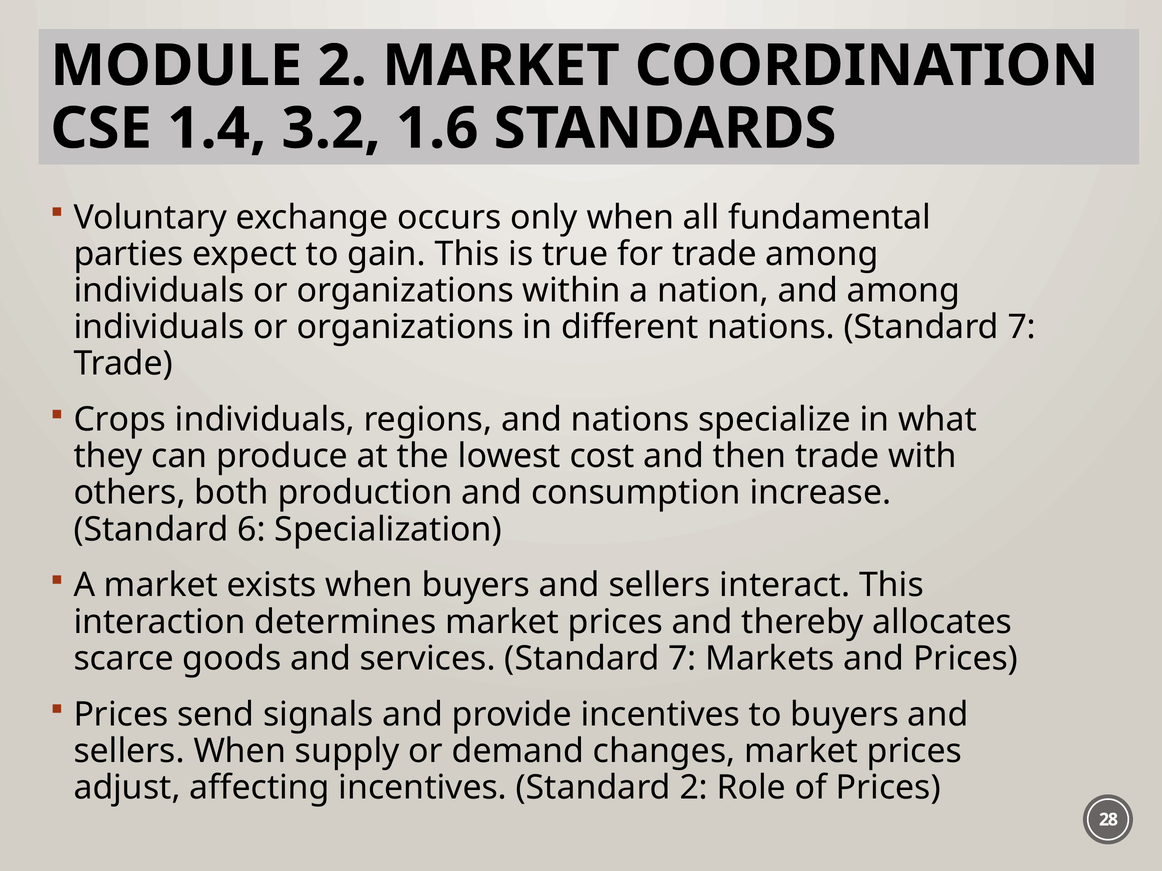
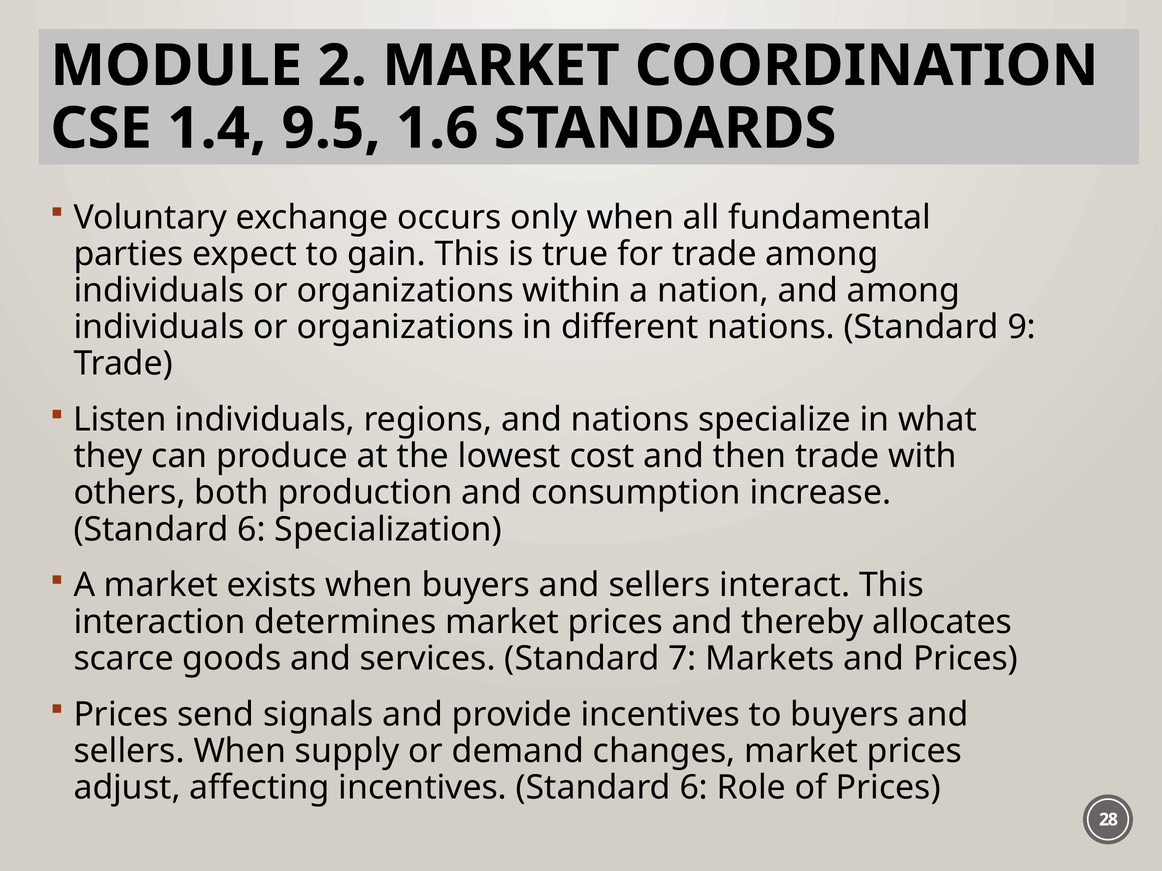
3.2: 3.2 -> 9.5
nations Standard 7: 7 -> 9
Crops: Crops -> Listen
incentives Standard 2: 2 -> 6
